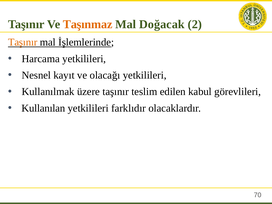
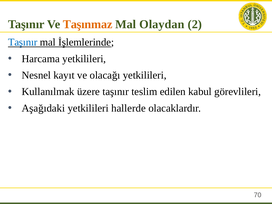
Doğacak: Doğacak -> Olaydan
Taşınır at (23, 42) colour: orange -> blue
Kullanılan: Kullanılan -> Aşağıdaki
farklıdır: farklıdır -> hallerde
